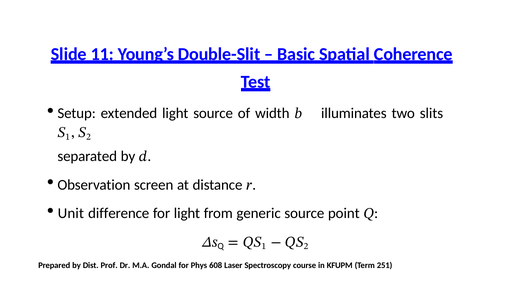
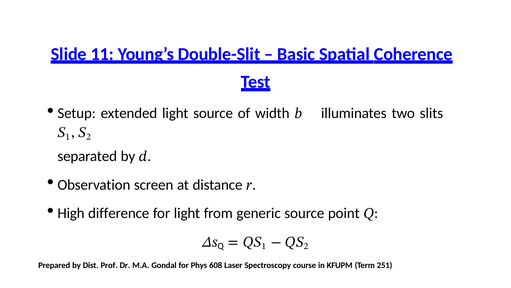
Unit: Unit -> High
